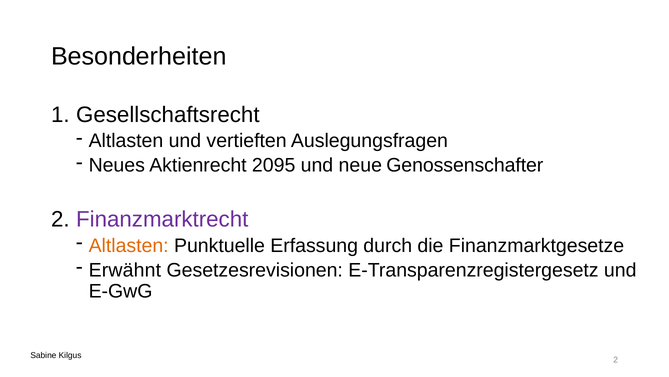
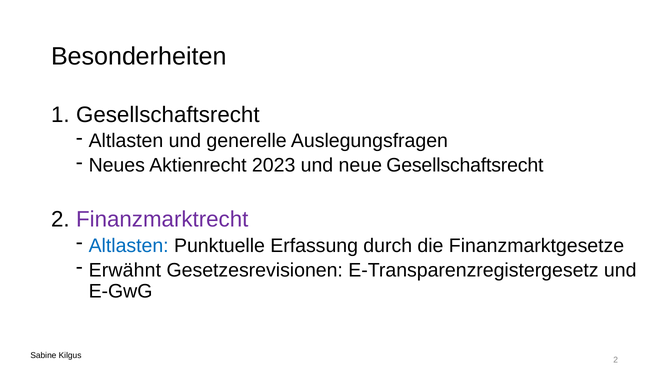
vertieften: vertieften -> generelle
2095: 2095 -> 2023
neue Genossenschafter: Genossenschafter -> Gesellschaftsrecht
Altlasten at (129, 245) colour: orange -> blue
